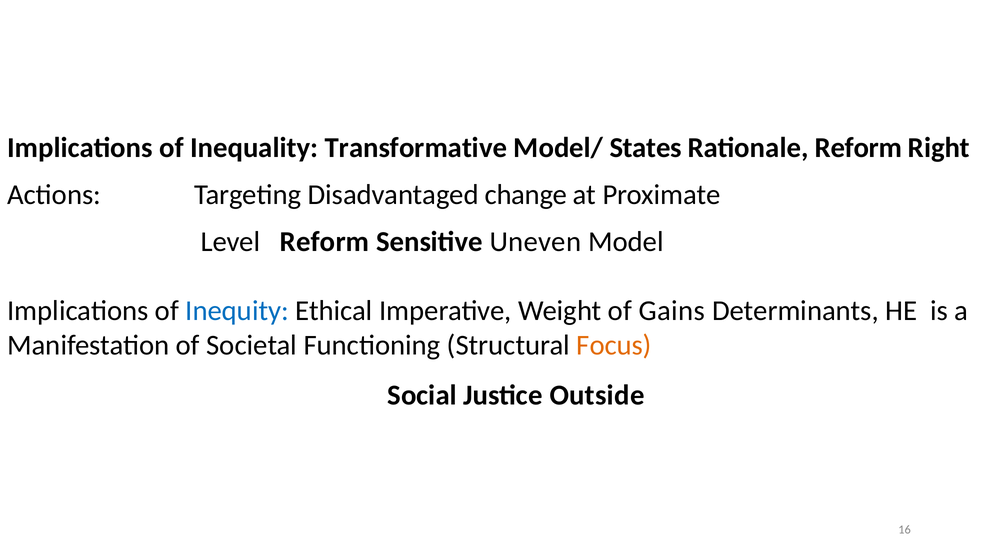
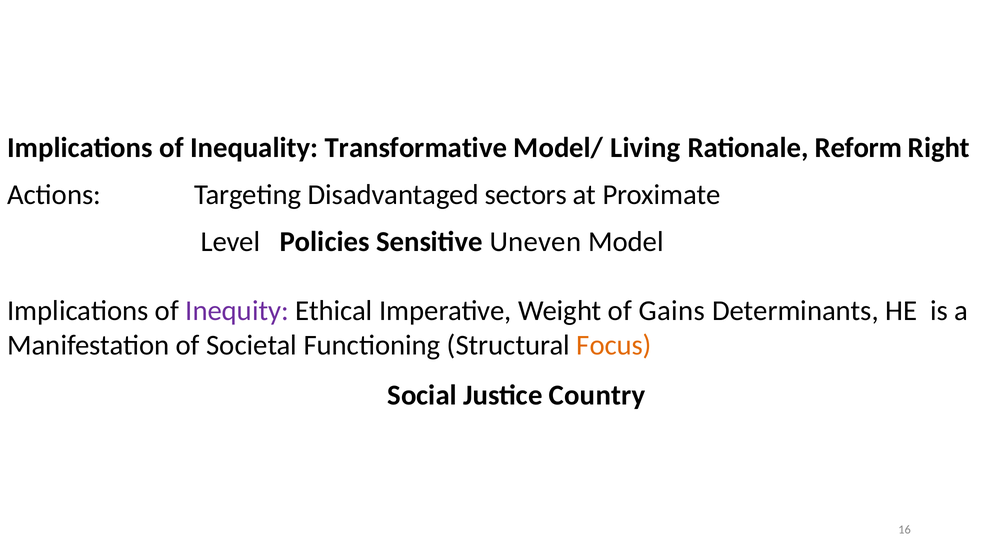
States: States -> Living
change: change -> sectors
Reform at (325, 241): Reform -> Policies
Inequity colour: blue -> purple
Outside: Outside -> Country
